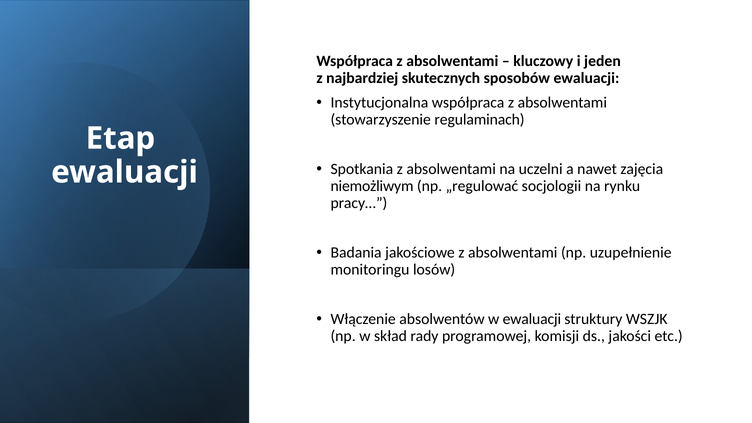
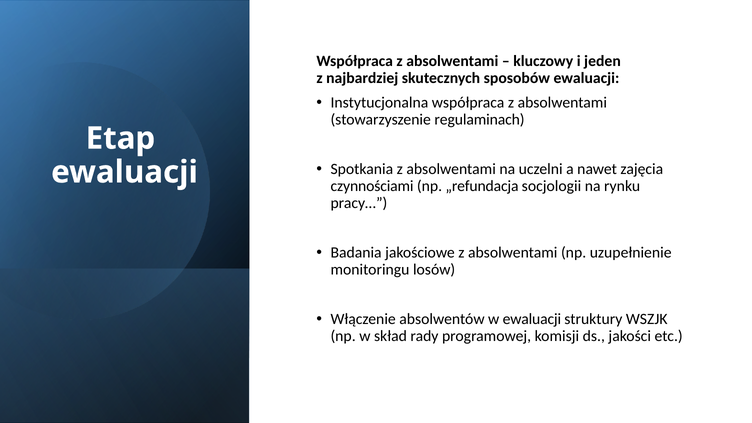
niemożliwym: niemożliwym -> czynnościami
„regulować: „regulować -> „refundacja
